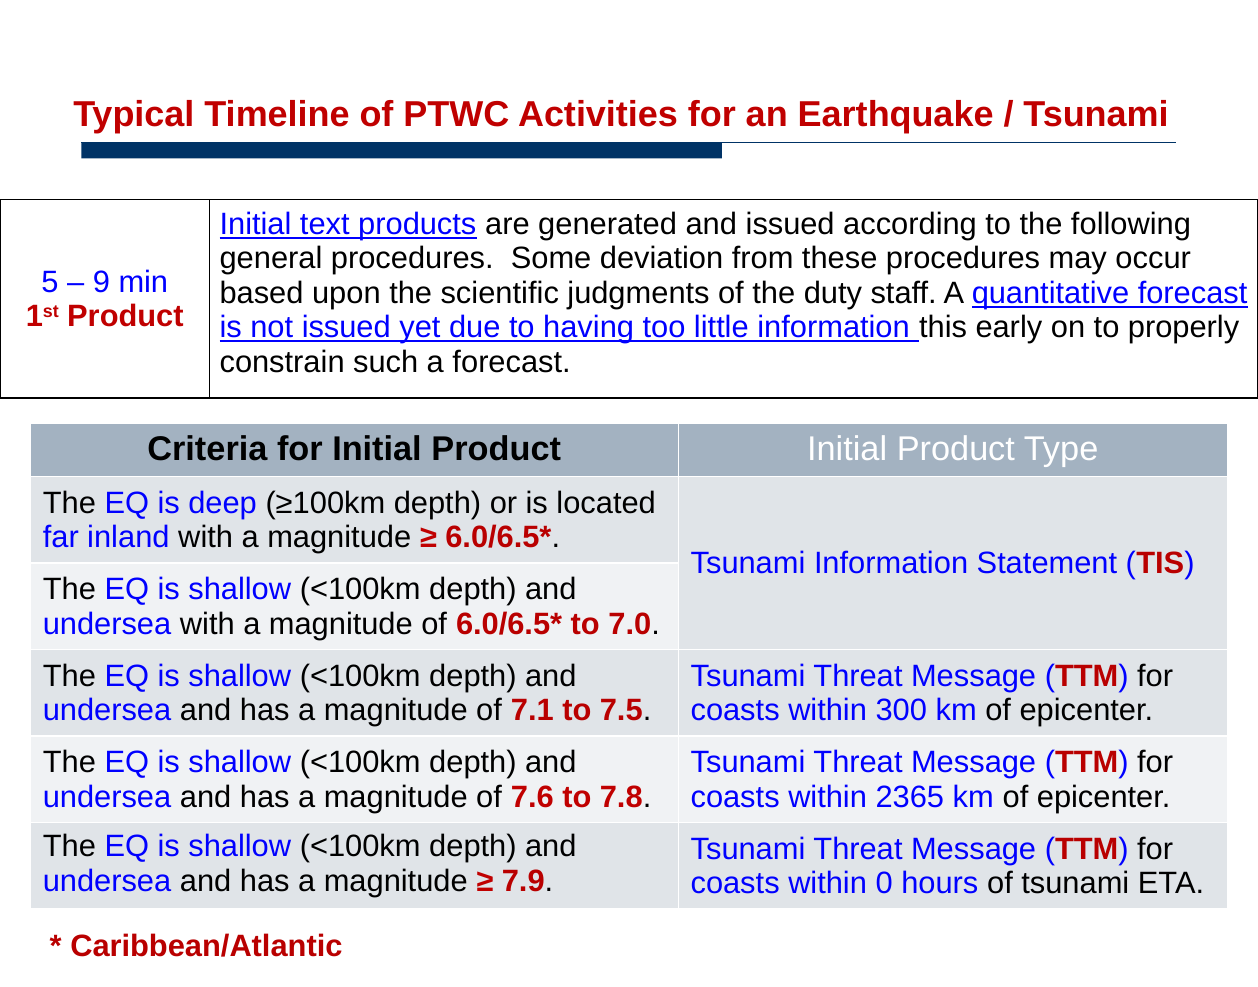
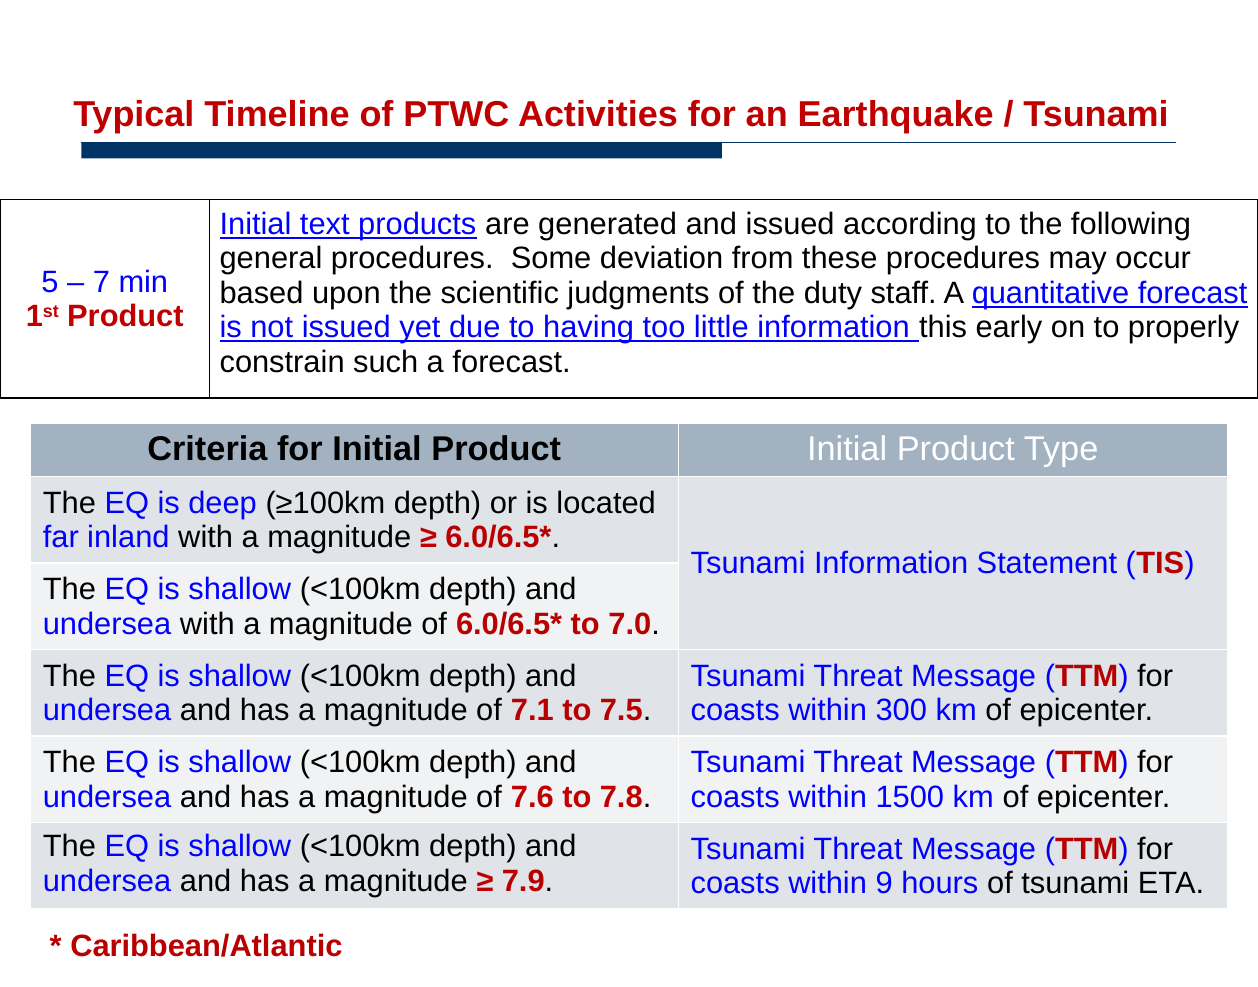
9: 9 -> 7
2365: 2365 -> 1500
0: 0 -> 9
